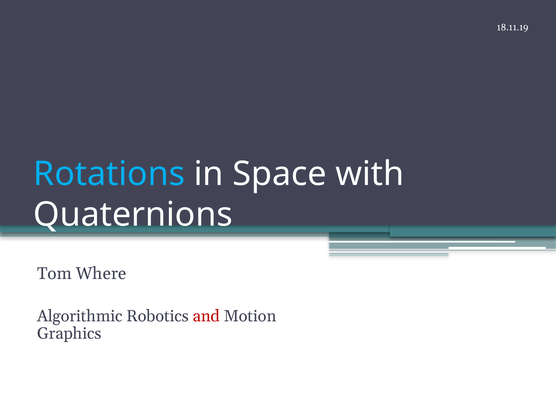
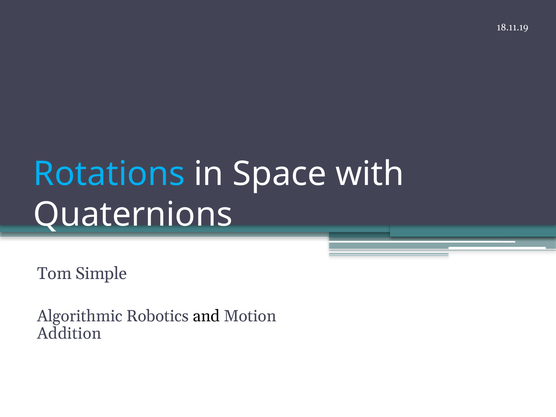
Where: Where -> Simple
and colour: red -> black
Graphics: Graphics -> Addition
